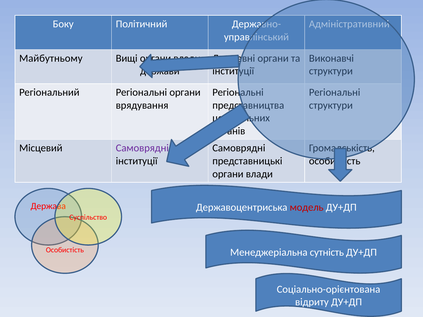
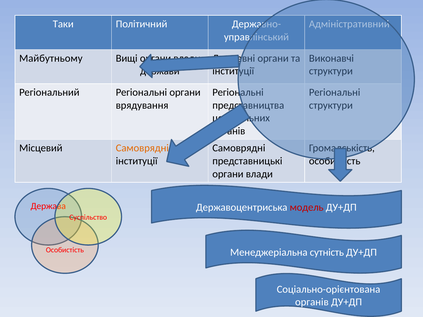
Боку: Боку -> Таки
Самоврядні at (142, 148) colour: purple -> orange
відриту at (312, 302): відриту -> органів
